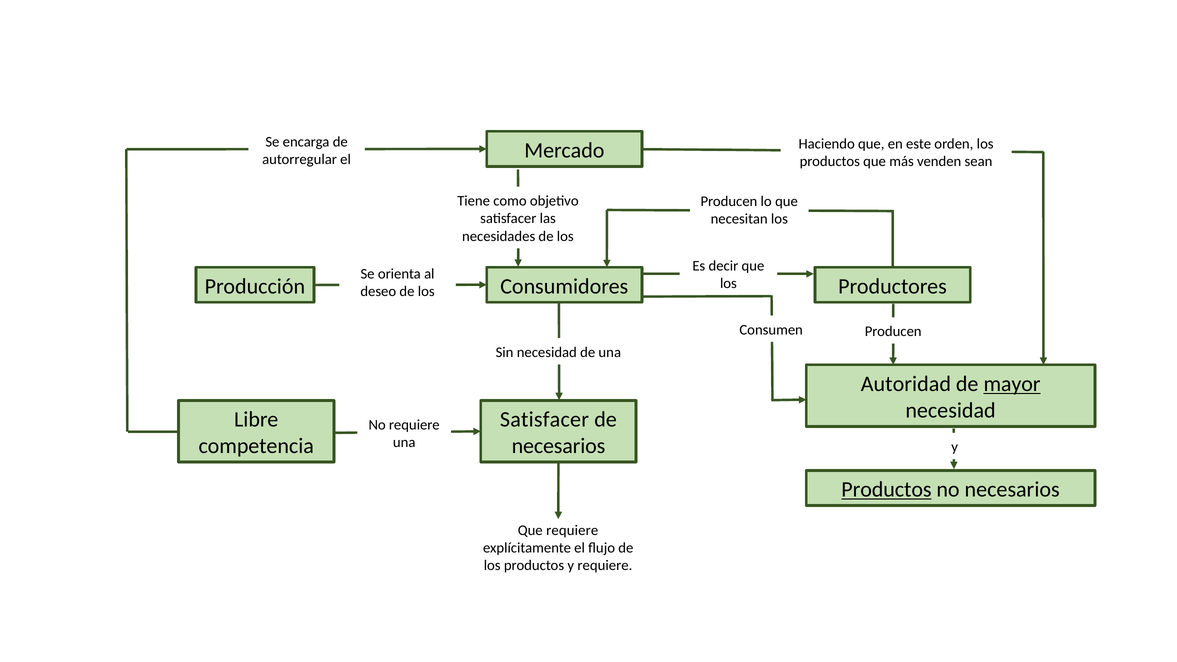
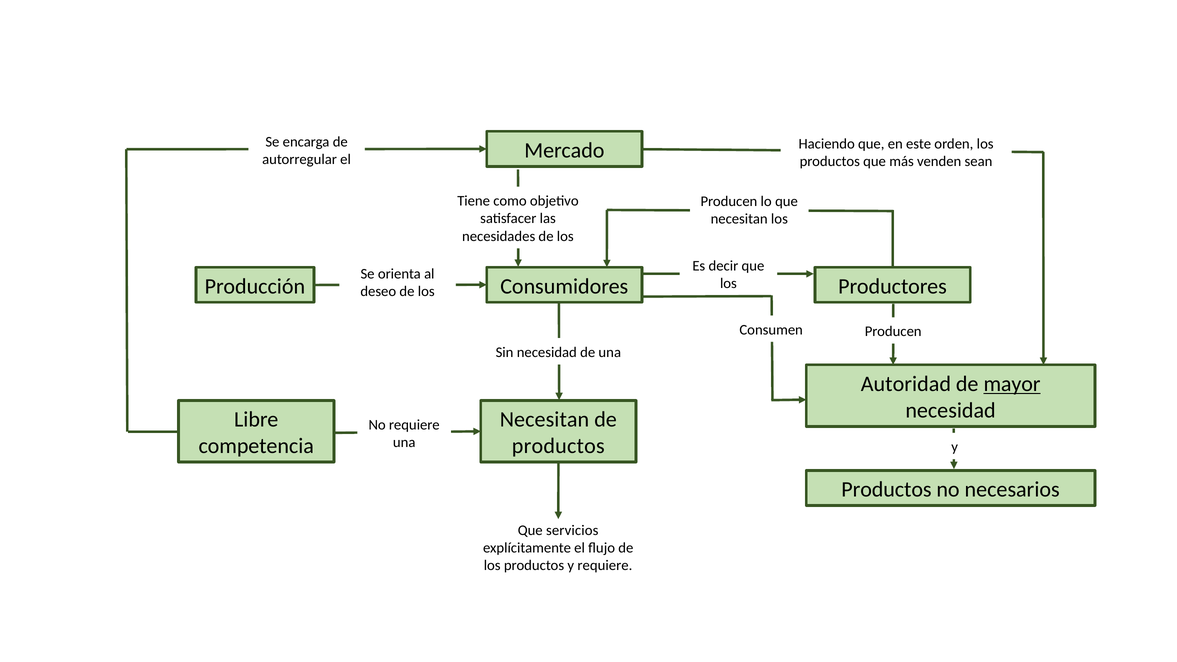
Satisfacer at (544, 420): Satisfacer -> Necesitan
necesarios at (558, 446): necesarios -> productos
Productos at (886, 490) underline: present -> none
Que requiere: requiere -> servicios
